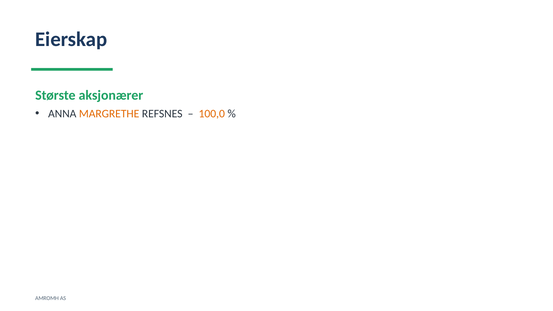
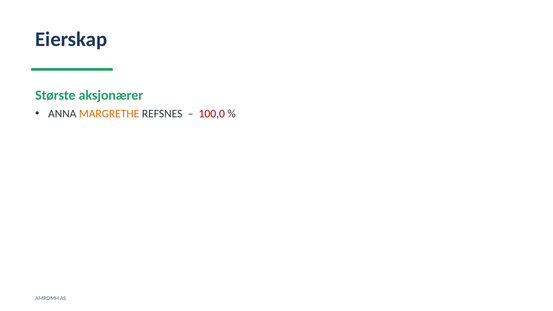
100,0 colour: orange -> red
